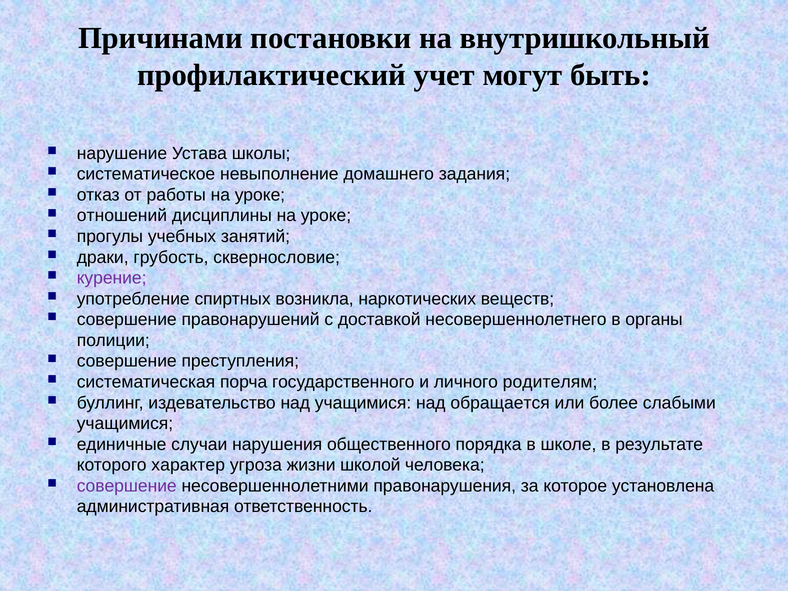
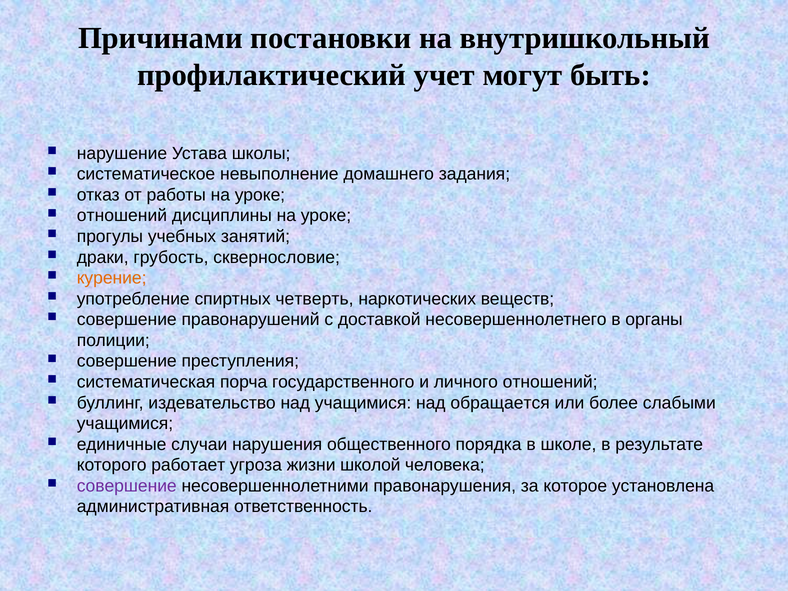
курение colour: purple -> orange
возникла: возникла -> четверть
личного родителям: родителям -> отношений
характер: характер -> работает
